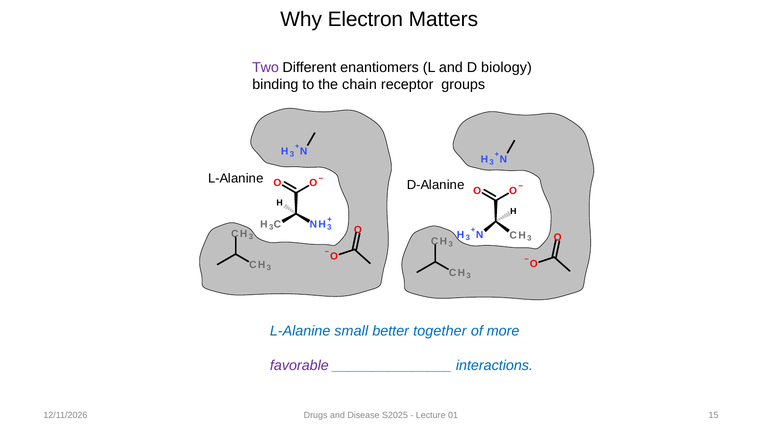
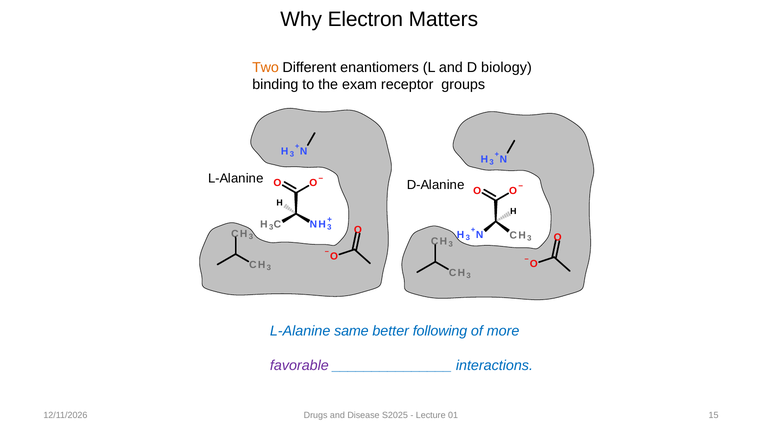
Two colour: purple -> orange
chain: chain -> exam
small: small -> same
together: together -> following
